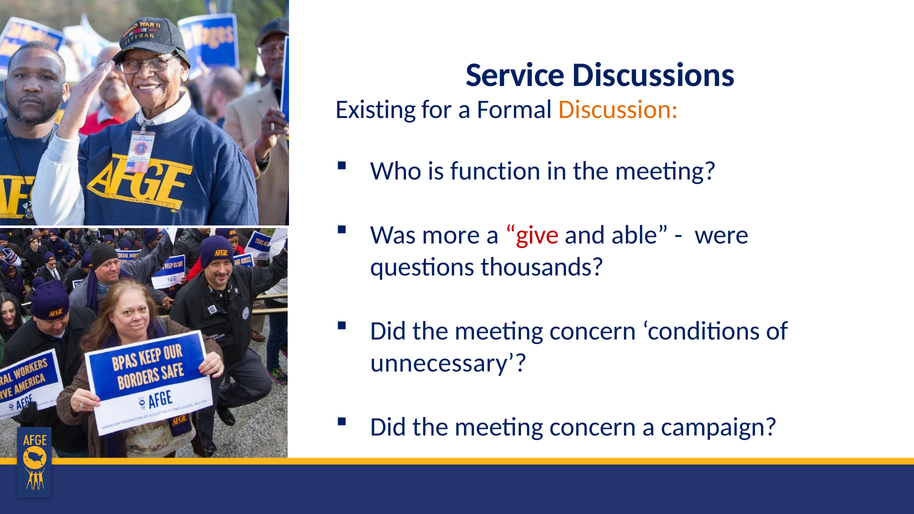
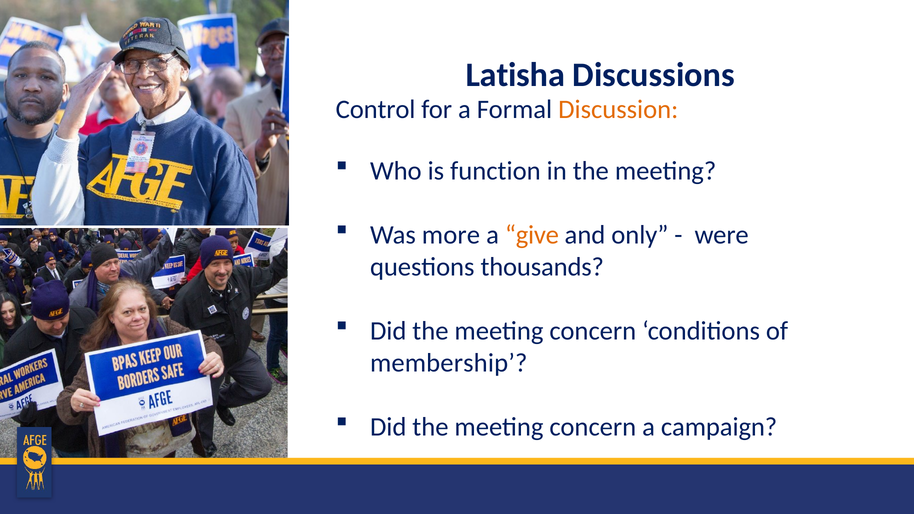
Service: Service -> Latisha
Existing: Existing -> Control
give colour: red -> orange
able: able -> only
unnecessary: unnecessary -> membership
